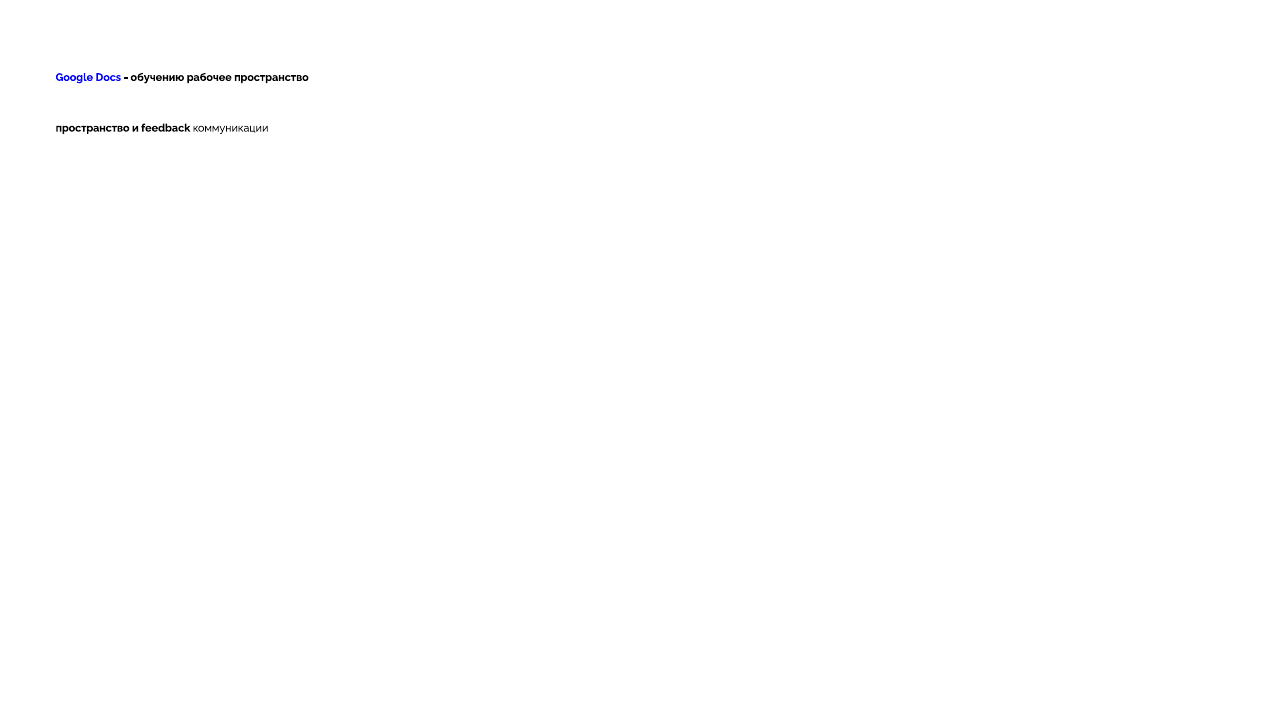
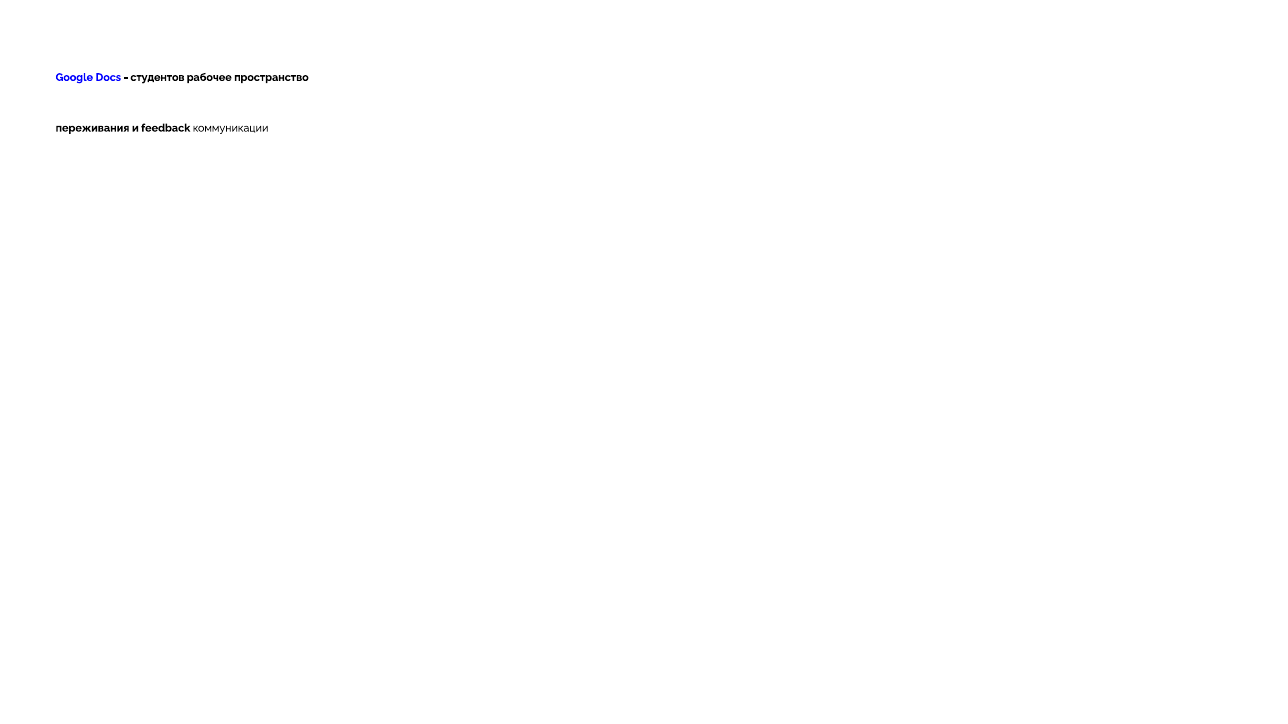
обучению: обучению -> студентов
пространство at (93, 128): пространство -> переживания
